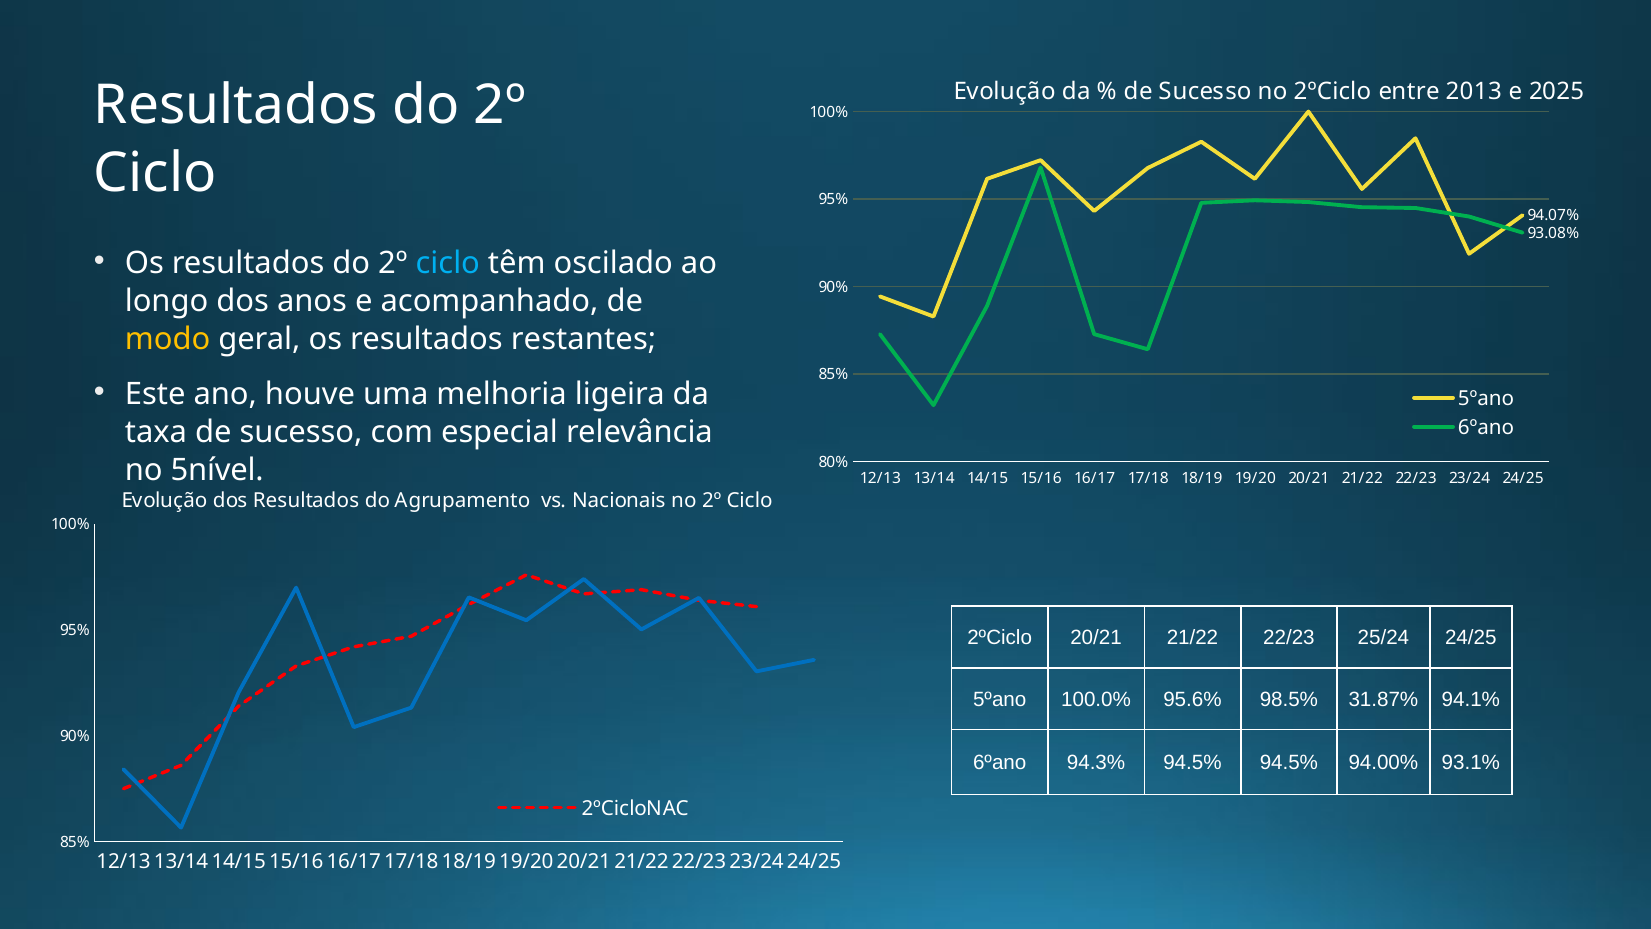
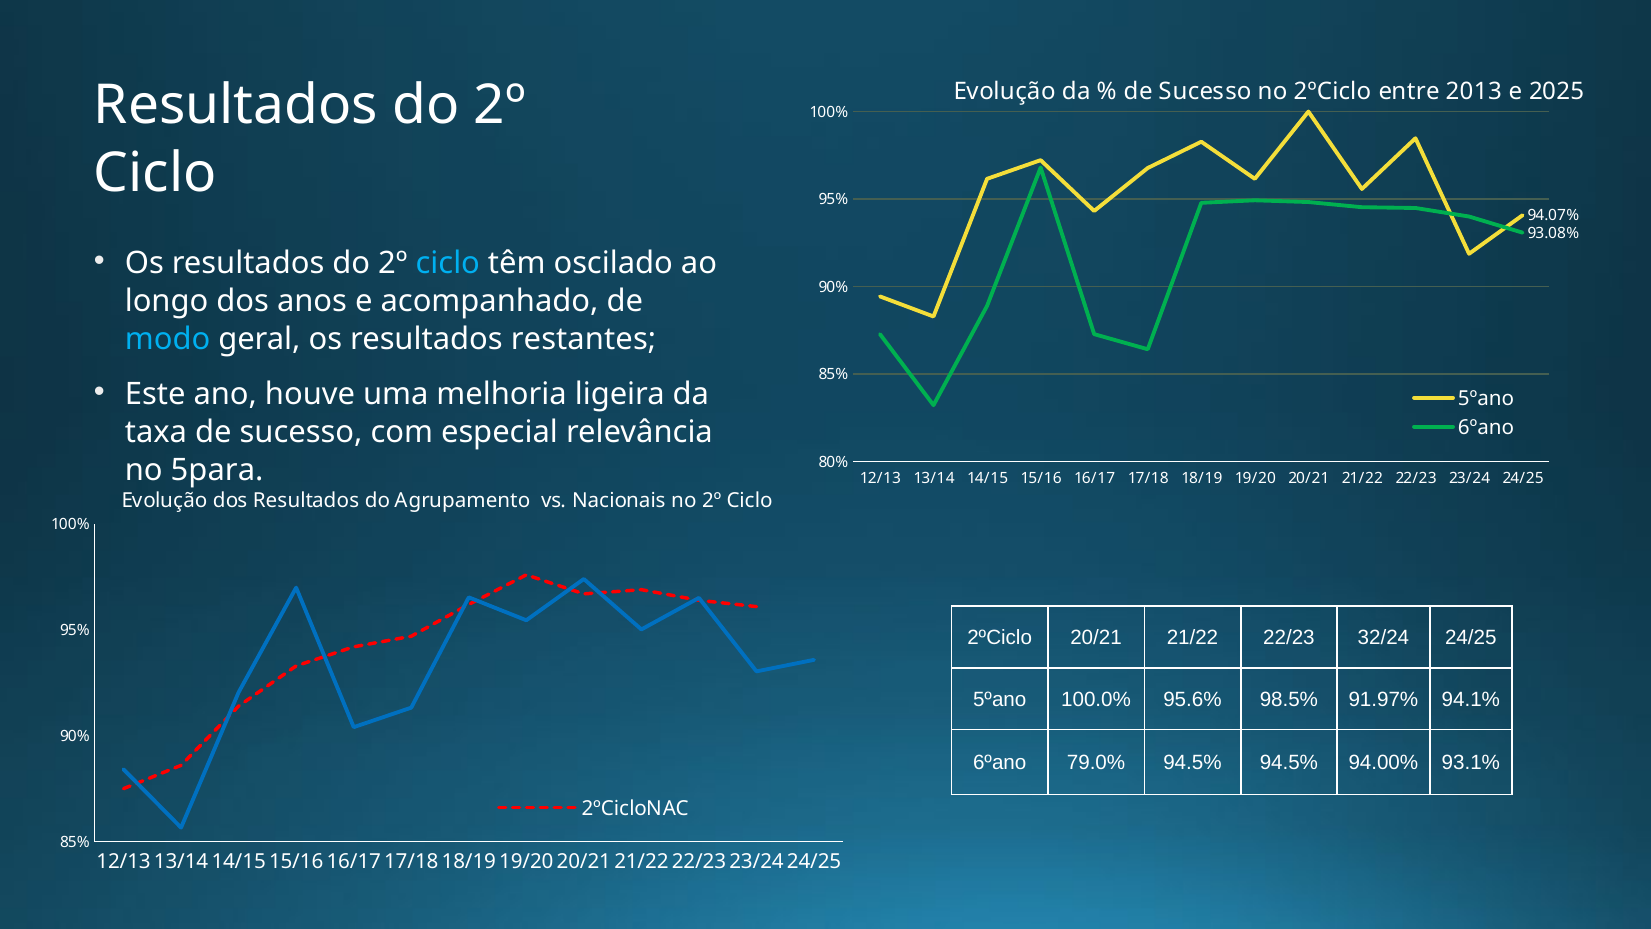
modo colour: yellow -> light blue
5nível: 5nível -> 5para
25/24: 25/24 -> 32/24
31.87%: 31.87% -> 91.97%
94.3%: 94.3% -> 79.0%
